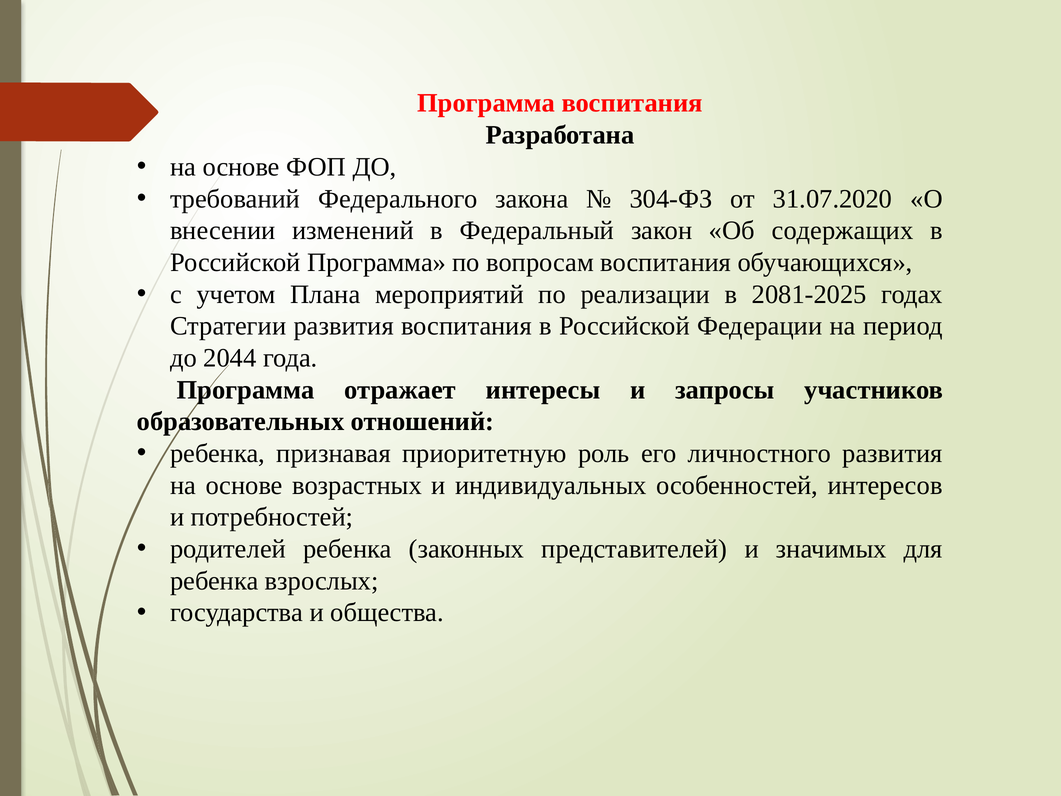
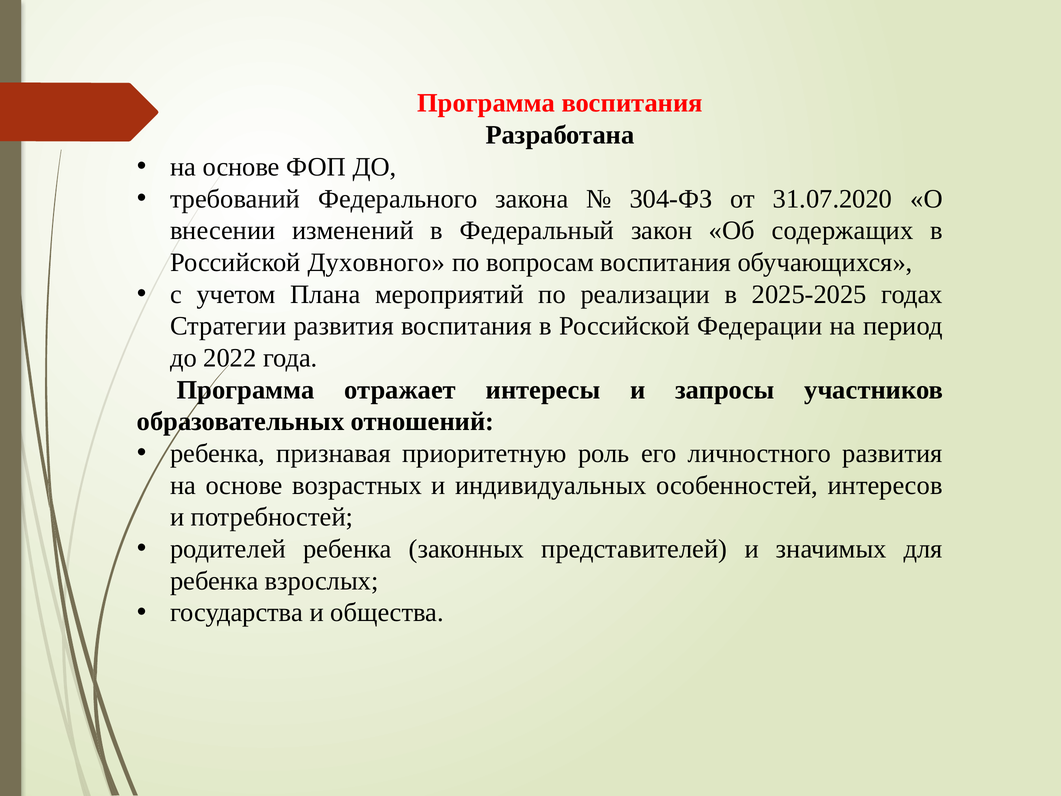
Российской Программа: Программа -> Духовного
2081-2025: 2081-2025 -> 2025-2025
2044: 2044 -> 2022
